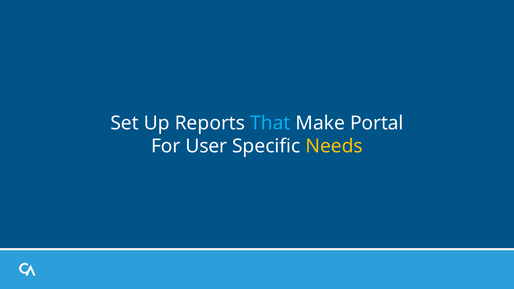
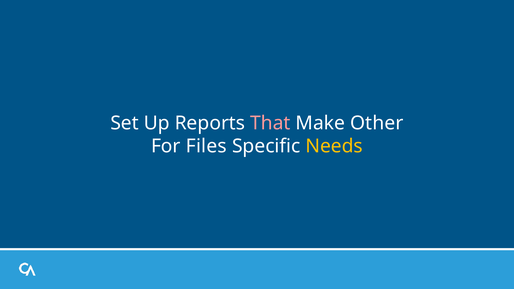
That colour: light blue -> pink
Portal: Portal -> Other
User: User -> Files
